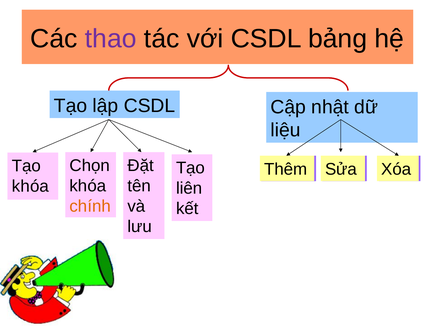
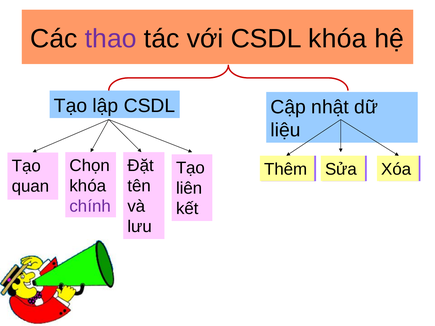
CSDL bảng: bảng -> khóa
khóa at (30, 186): khóa -> quan
chính colour: orange -> purple
